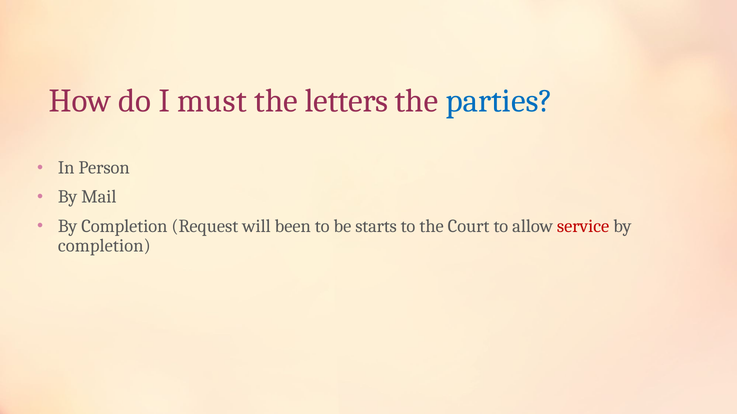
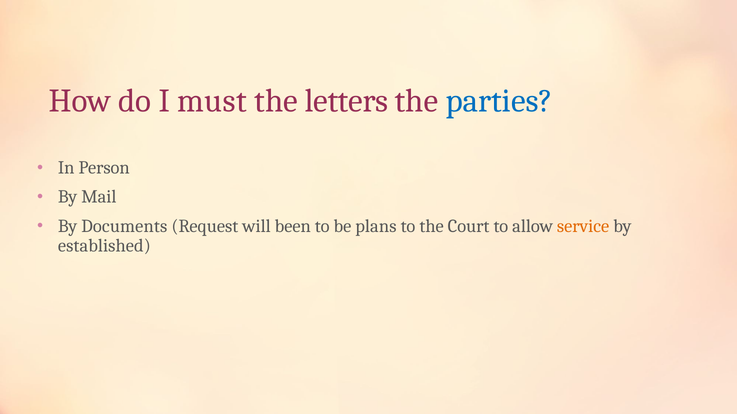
Completion at (124, 226): Completion -> Documents
starts: starts -> plans
service colour: red -> orange
completion at (104, 246): completion -> established
